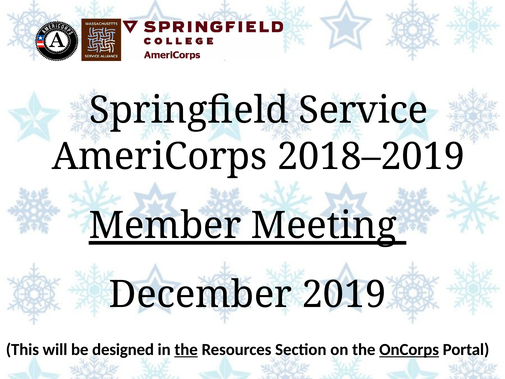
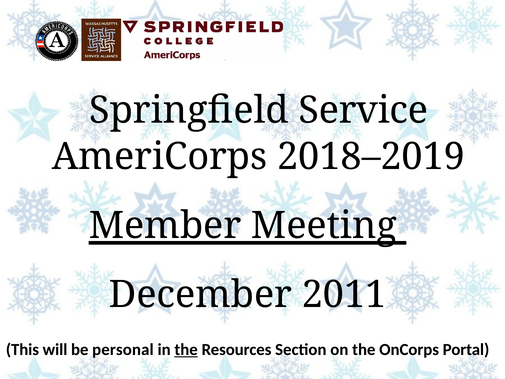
2019: 2019 -> 2011
designed: designed -> personal
OnCorps underline: present -> none
